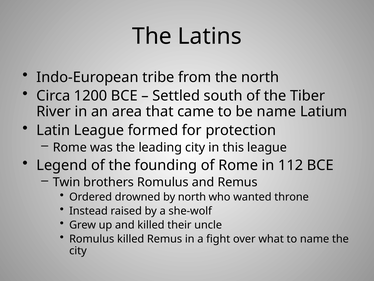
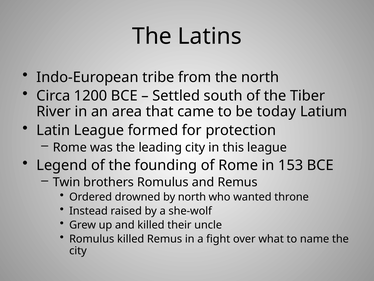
be name: name -> today
112: 112 -> 153
